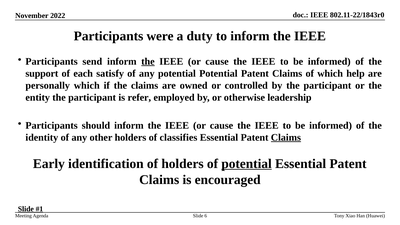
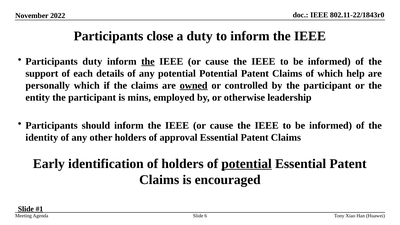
were: were -> close
Participants send: send -> duty
satisfy: satisfy -> details
owned underline: none -> present
refer: refer -> mins
classifies: classifies -> approval
Claims at (286, 137) underline: present -> none
